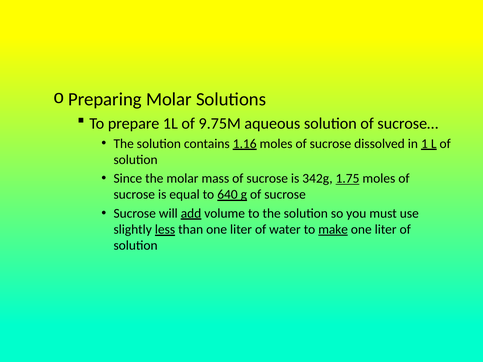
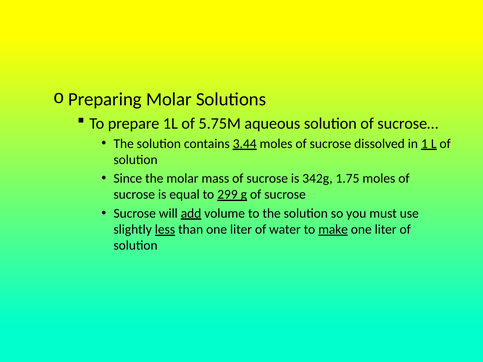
9.75M: 9.75M -> 5.75M
1.16: 1.16 -> 3.44
1.75 underline: present -> none
640: 640 -> 299
